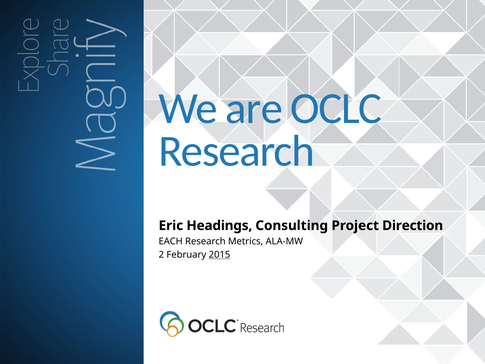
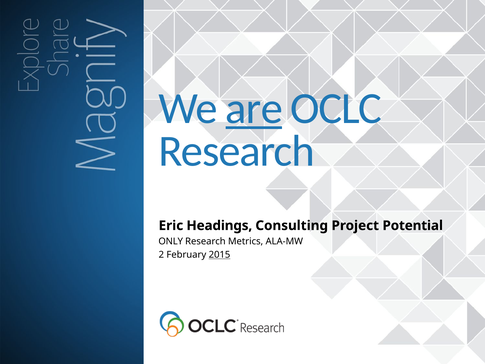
are underline: none -> present
Direction: Direction -> Potential
EACH: EACH -> ONLY
